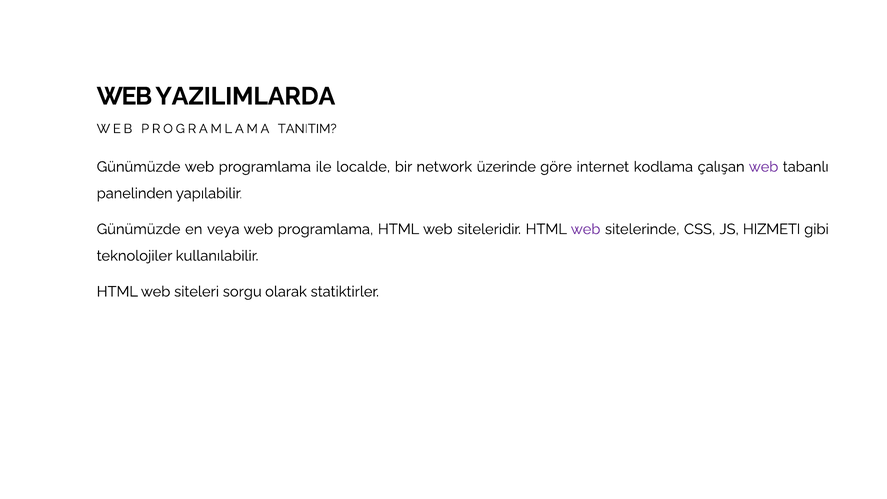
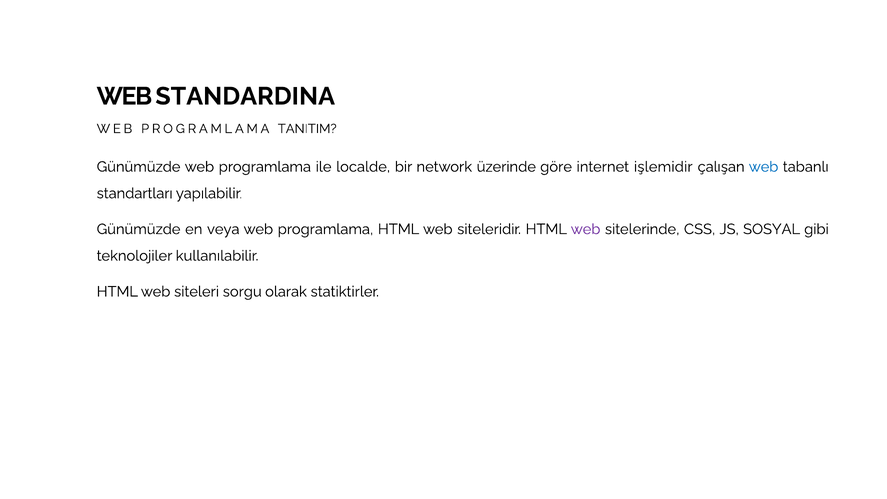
YAZILIMLARDA: YAZILIMLARDA -> STANDARDINA
kodlama: kodlama -> işlemidir
web at (764, 167) colour: purple -> blue
panelinden: panelinden -> standartları
HIZMETI: HIZMETI -> SOSYAL
